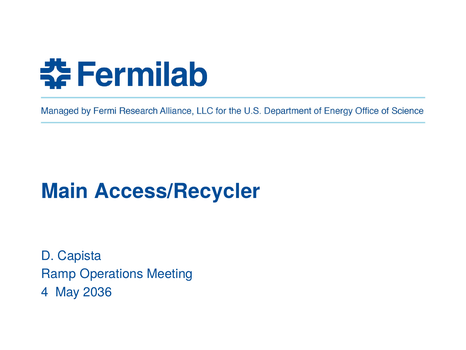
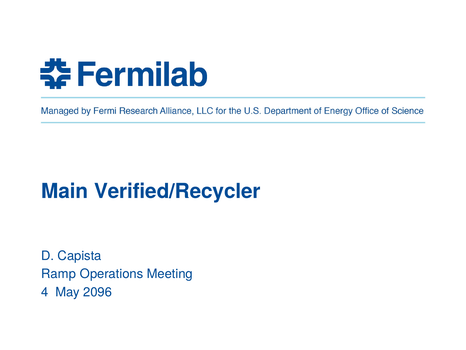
Access/Recycler: Access/Recycler -> Verified/Recycler
2036: 2036 -> 2096
